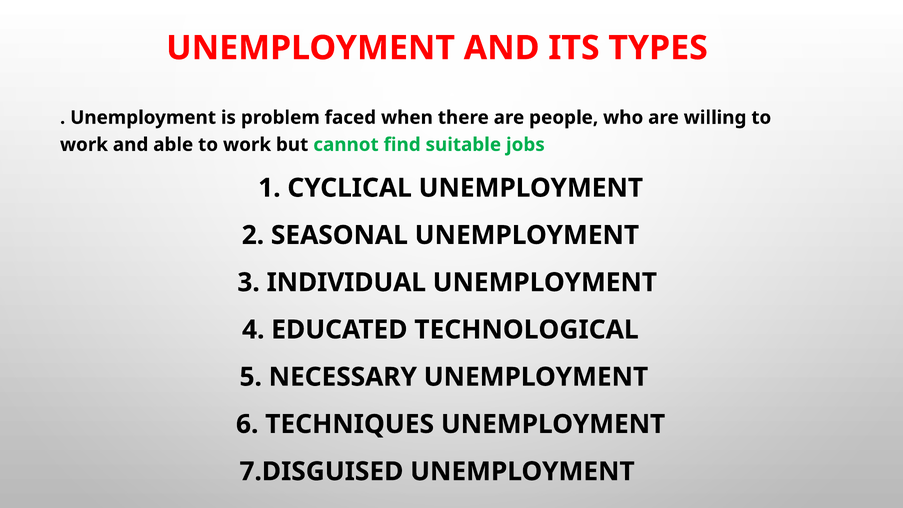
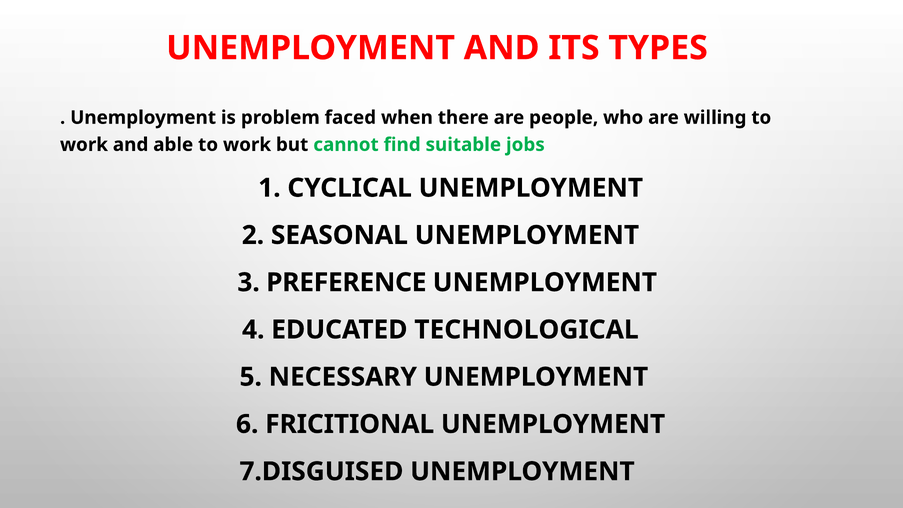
INDIVIDUAL: INDIVIDUAL -> PREFERENCE
TECHNIQUES: TECHNIQUES -> FRICITIONAL
